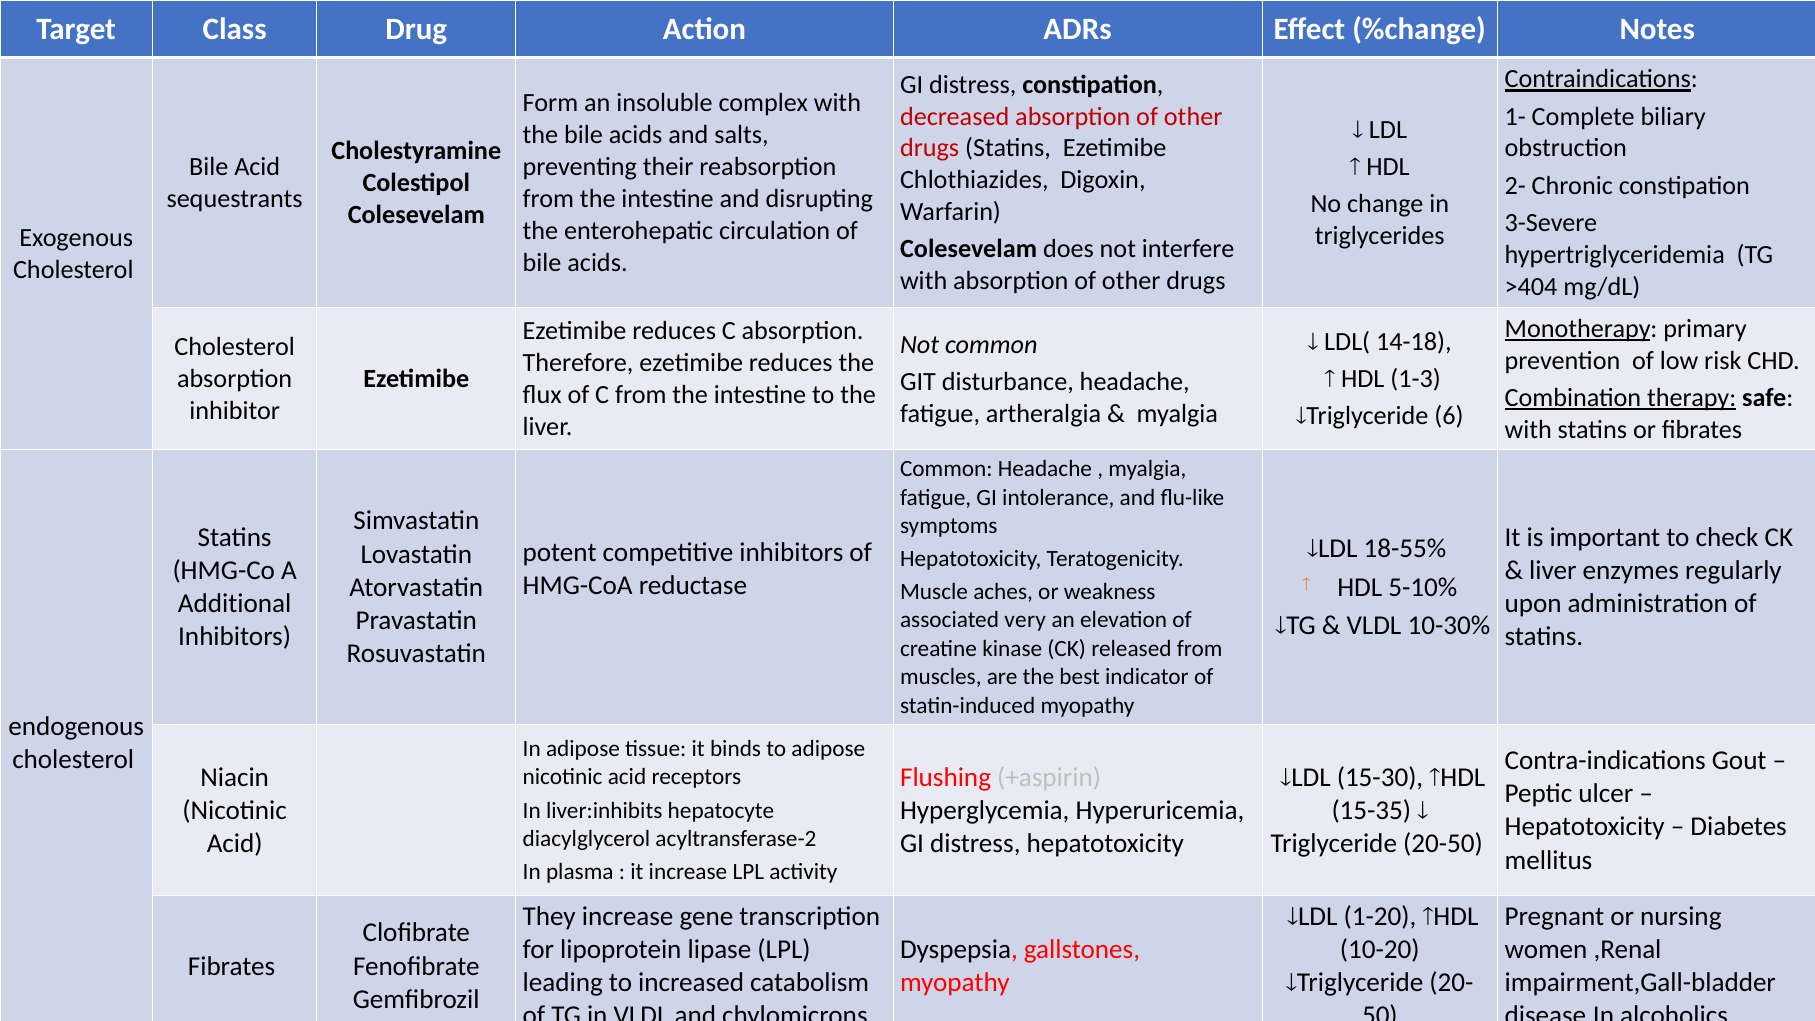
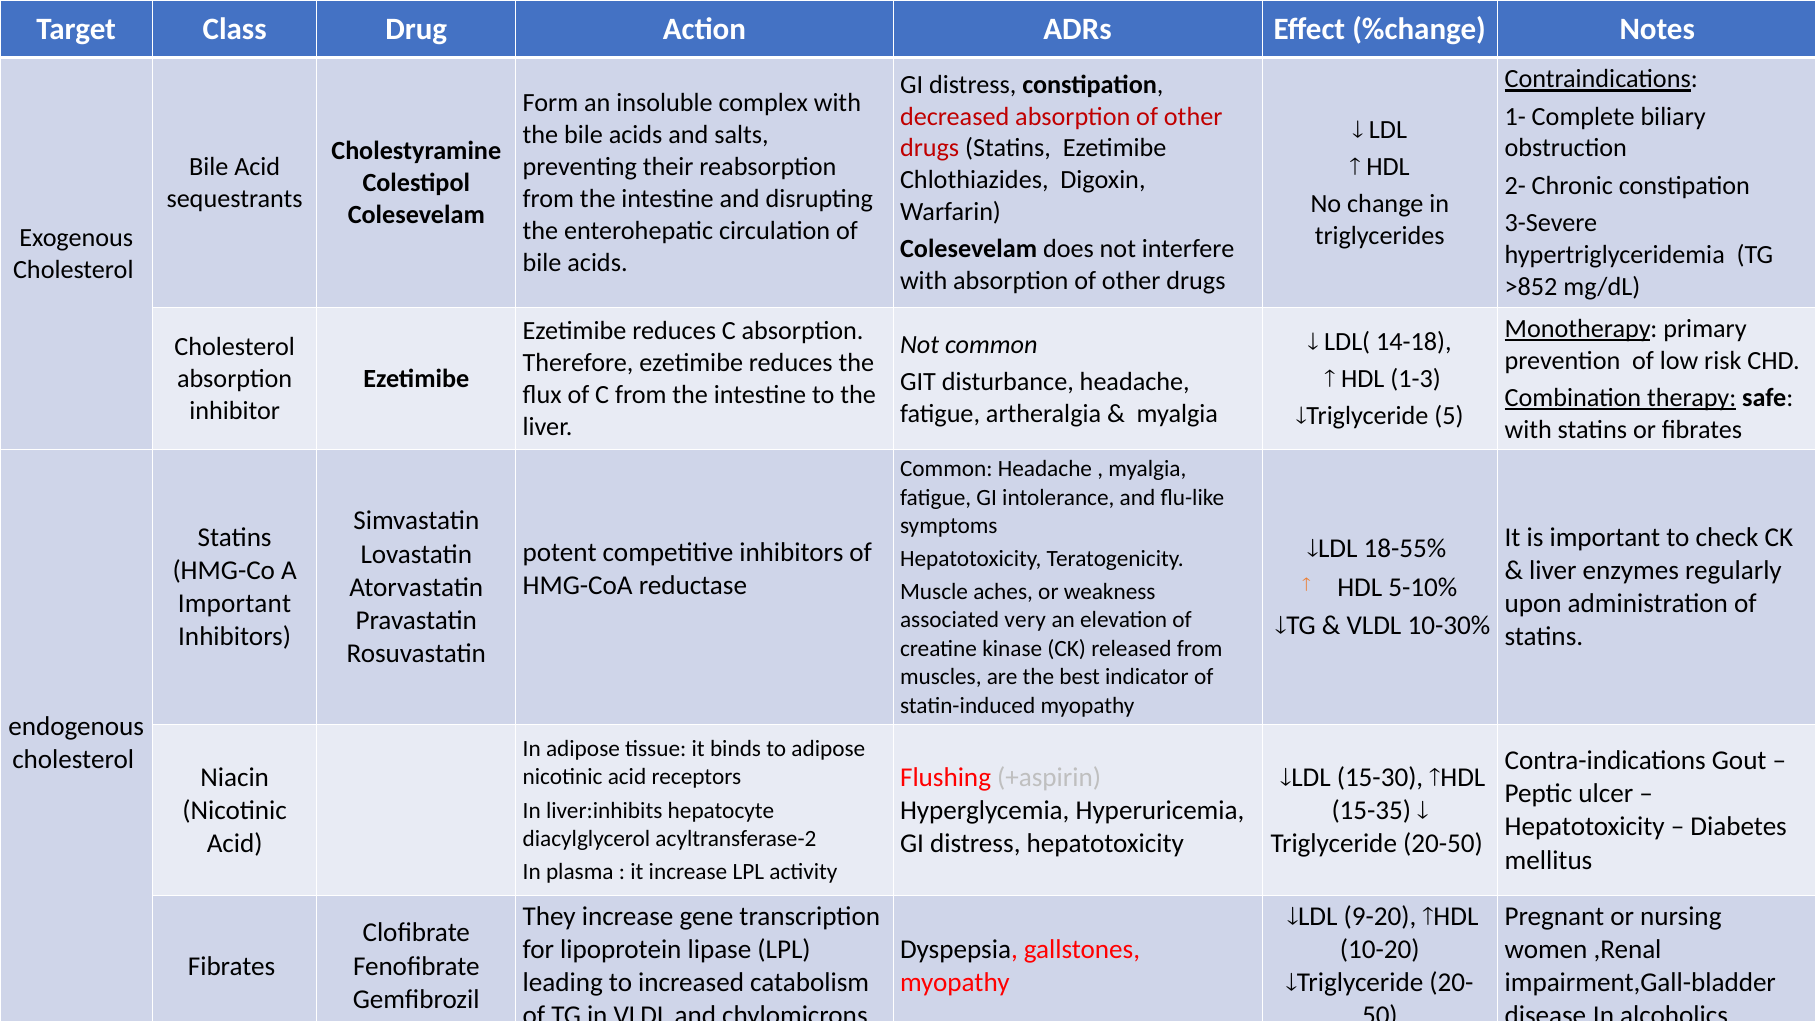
>404: >404 -> >852
6: 6 -> 5
Additional at (235, 604): Additional -> Important
1-20: 1-20 -> 9-20
